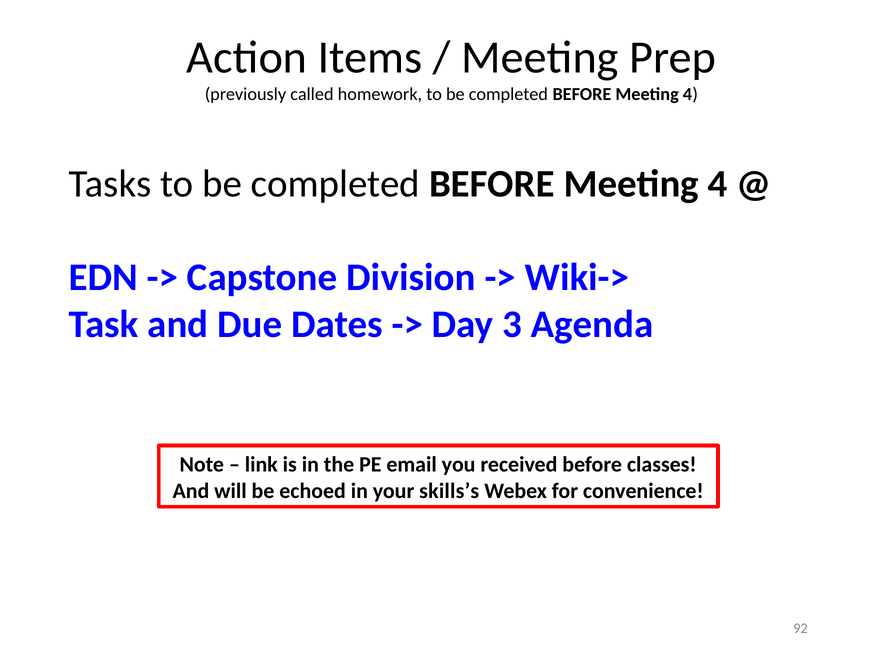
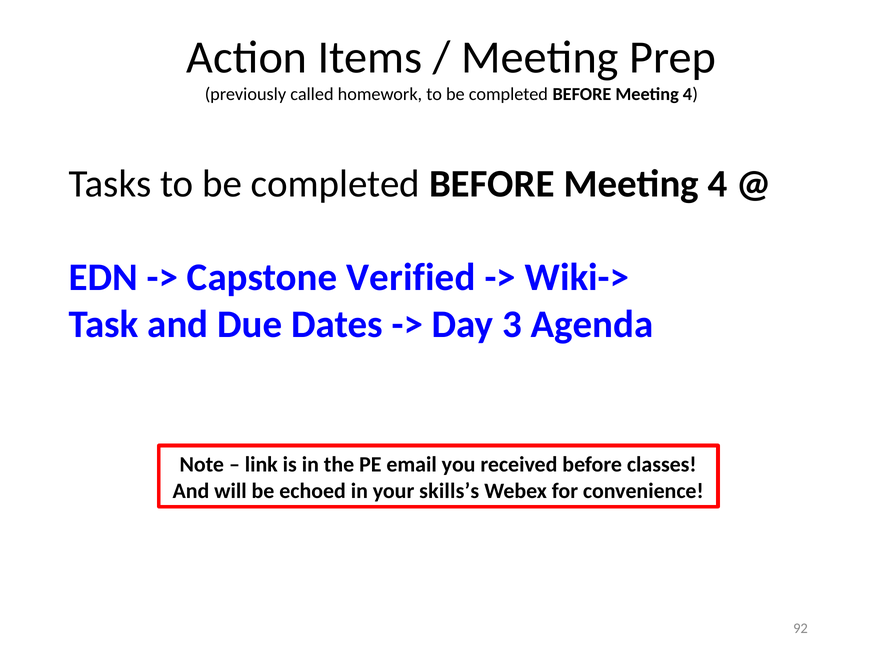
Division: Division -> Verified
